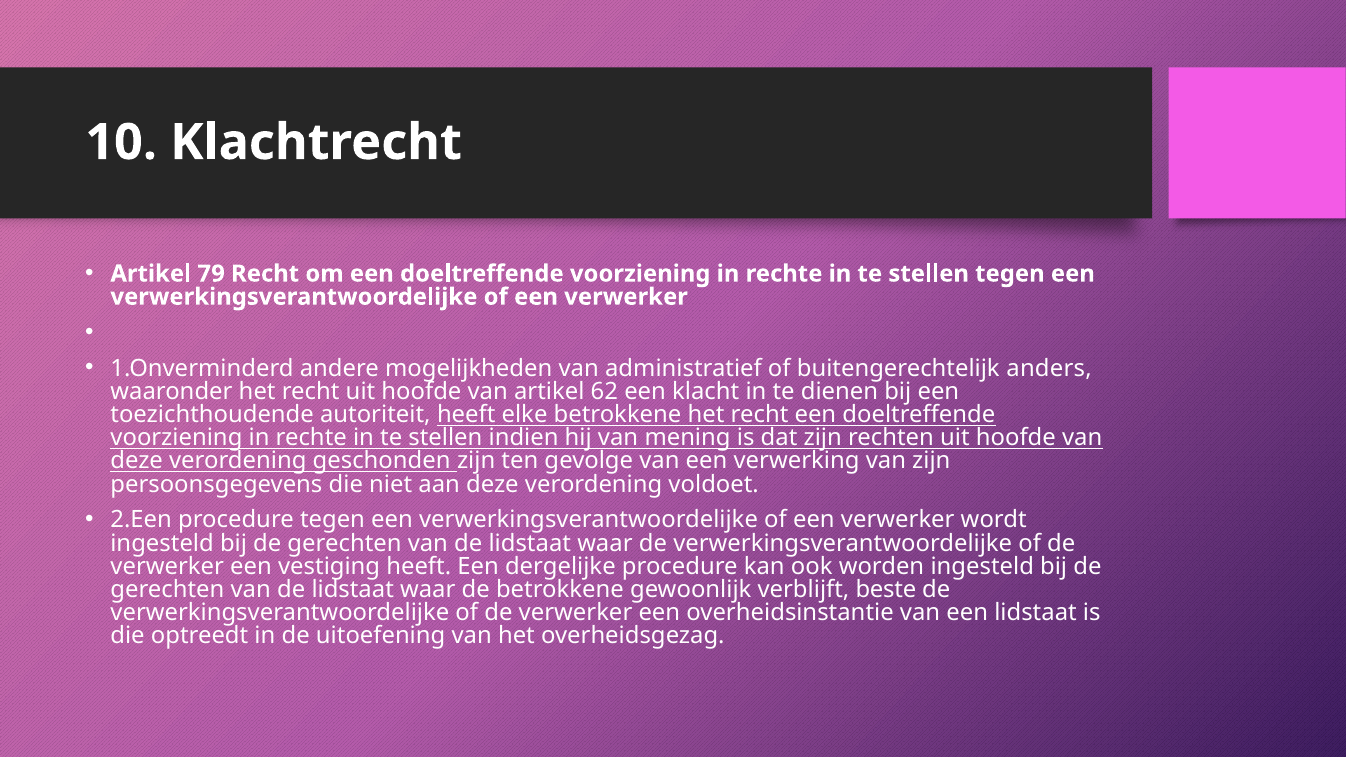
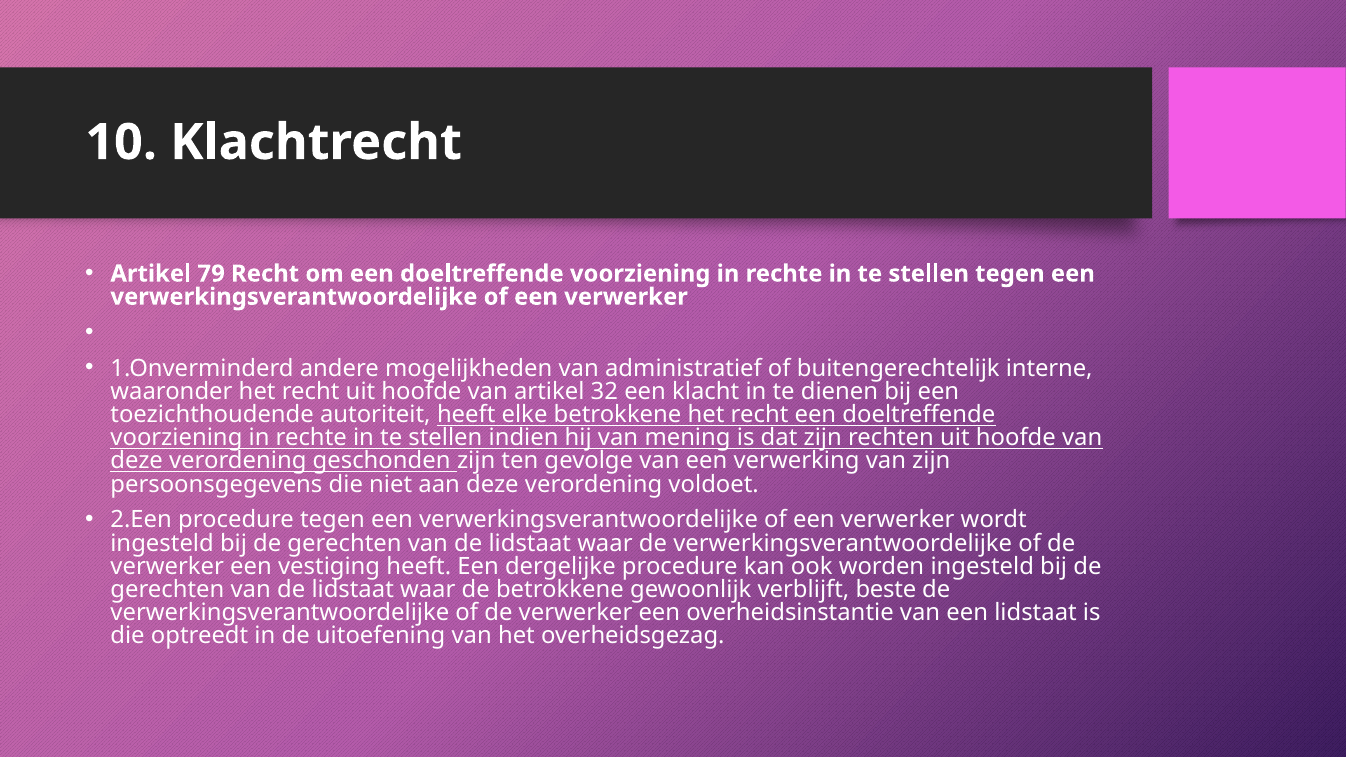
anders: anders -> interne
62: 62 -> 32
